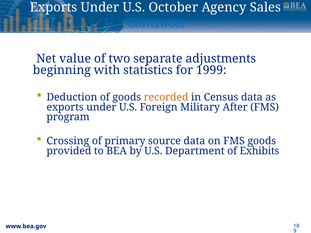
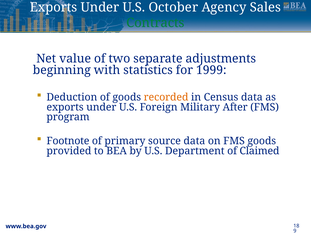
Contracts colour: blue -> green
Crossing: Crossing -> Footnote
Exhibits: Exhibits -> Claimed
